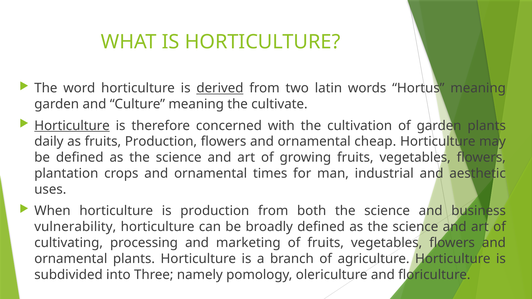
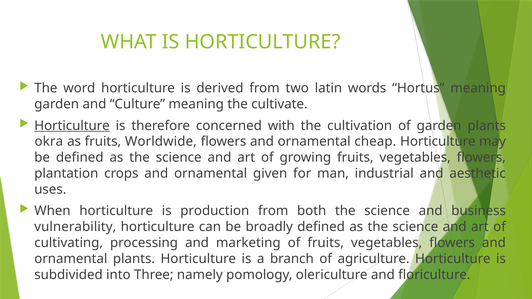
derived underline: present -> none
daily: daily -> okra
fruits Production: Production -> Worldwide
times: times -> given
